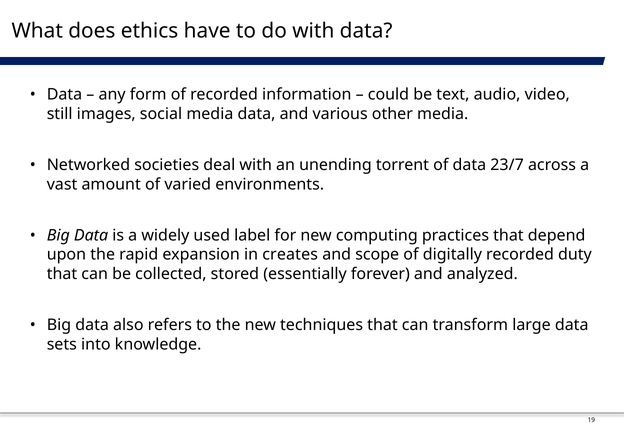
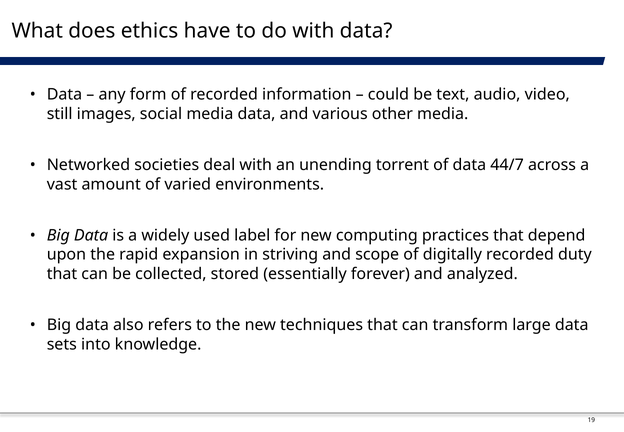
23/7: 23/7 -> 44/7
creates: creates -> striving
